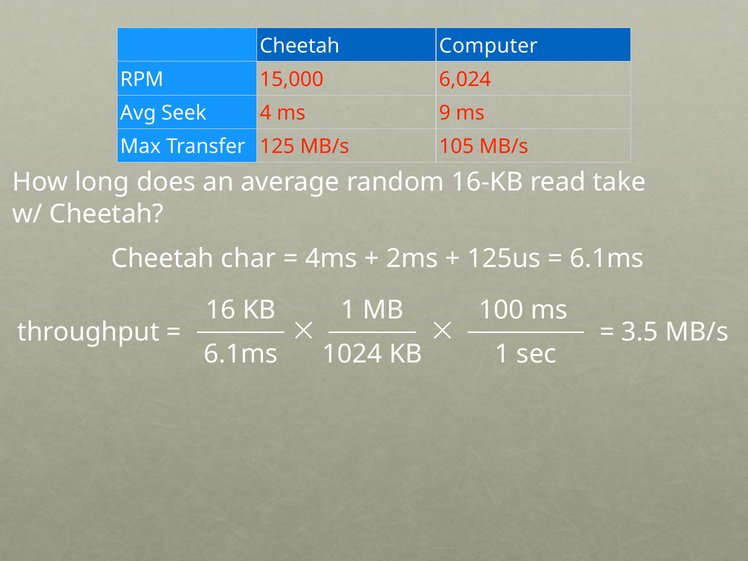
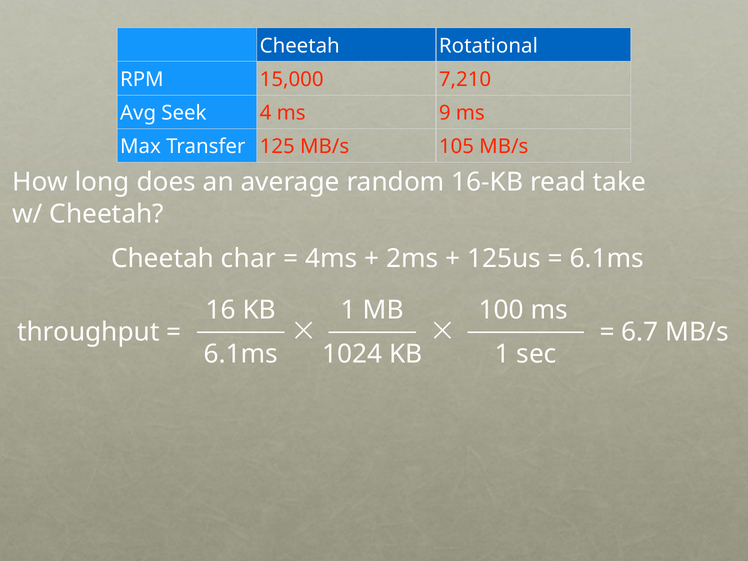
Computer: Computer -> Rotational
6,024: 6,024 -> 7,210
3.5: 3.5 -> 6.7
